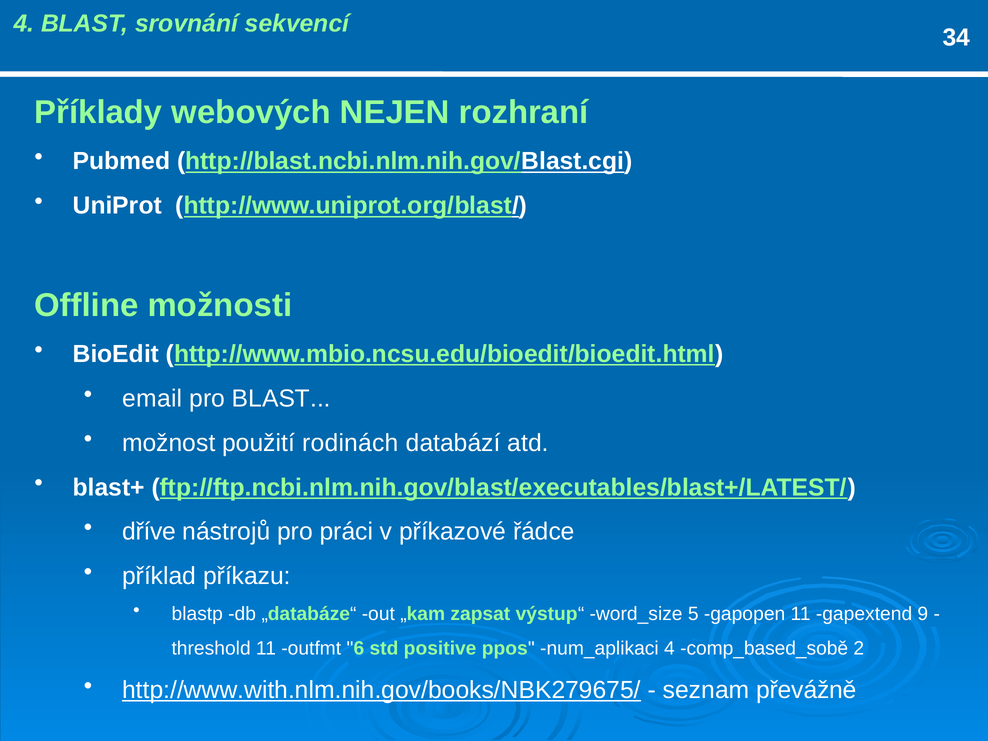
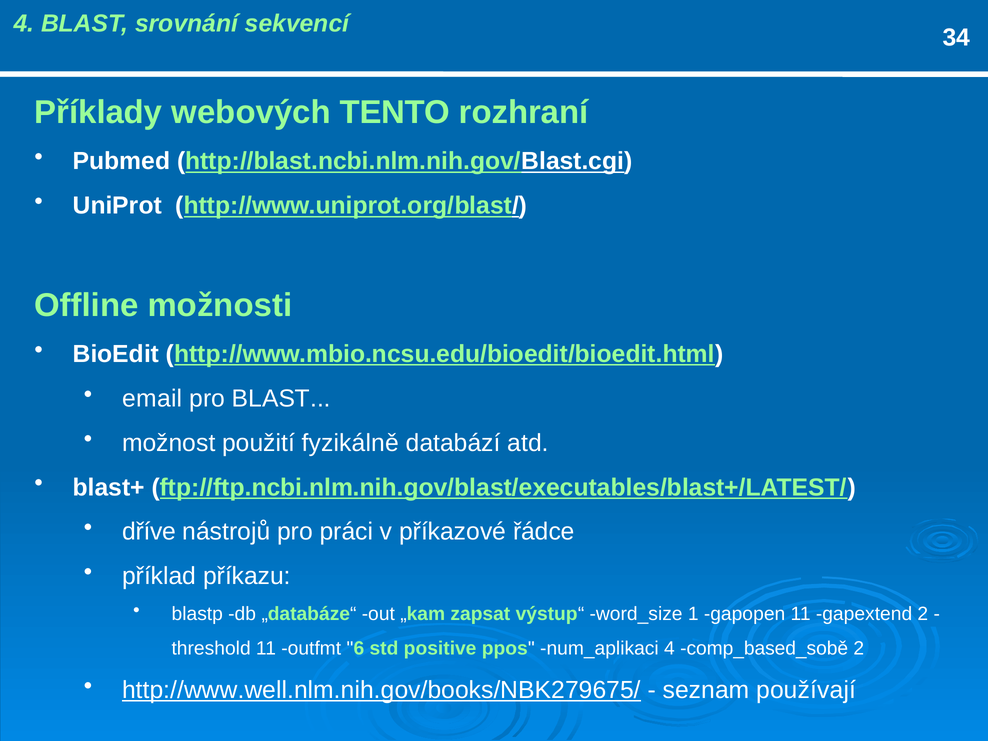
NEJEN: NEJEN -> TENTO
rodinách: rodinách -> fyzikálně
5: 5 -> 1
gapextend 9: 9 -> 2
http://www.with.nlm.nih.gov/books/NBK279675/: http://www.with.nlm.nih.gov/books/NBK279675/ -> http://www.well.nlm.nih.gov/books/NBK279675/
převážně: převážně -> používají
